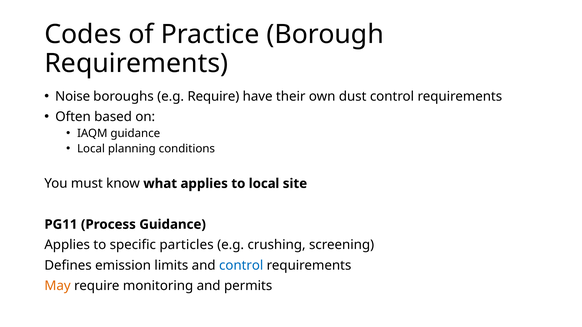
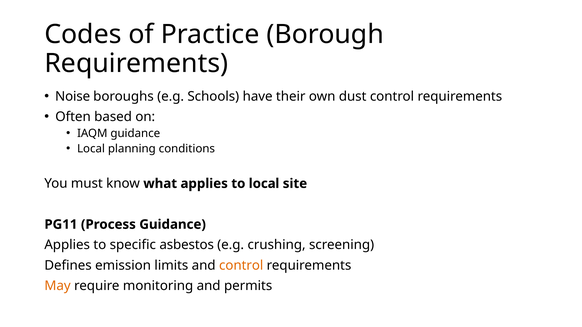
e.g Require: Require -> Schools
particles: particles -> asbestos
control at (241, 266) colour: blue -> orange
